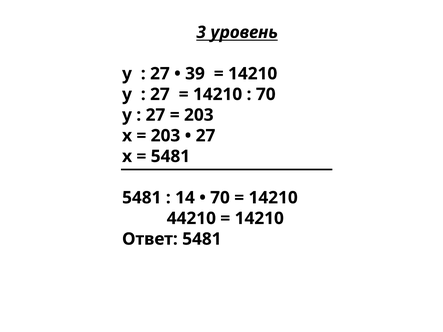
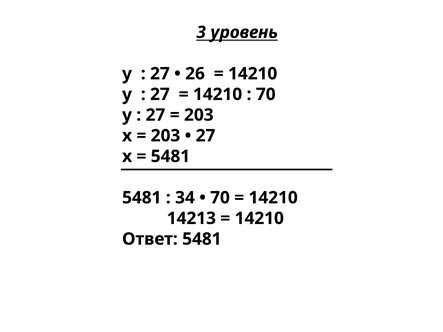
39: 39 -> 26
14: 14 -> 34
44210: 44210 -> 14213
